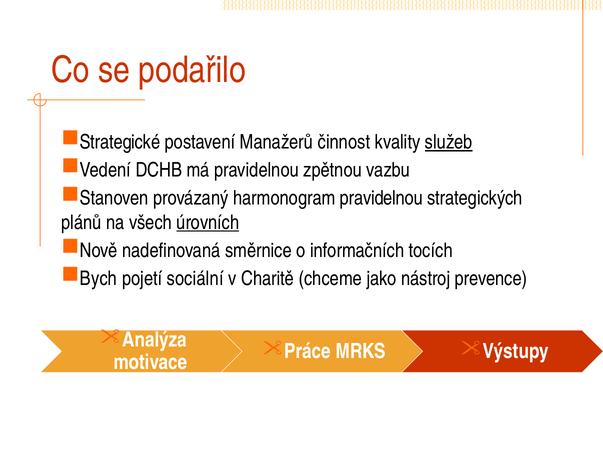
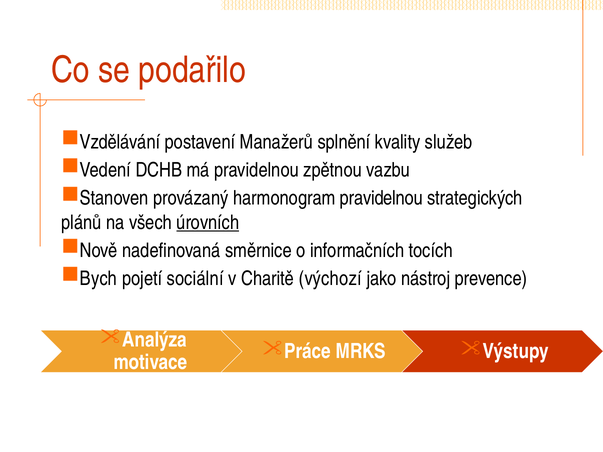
Strategické: Strategické -> Vzdělávání
činnost: činnost -> splnění
služeb underline: present -> none
chceme: chceme -> výchozí
